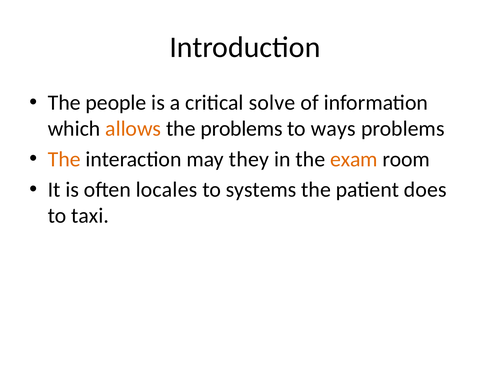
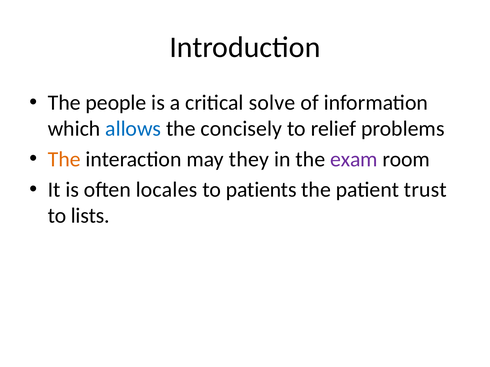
allows colour: orange -> blue
the problems: problems -> concisely
ways: ways -> relief
exam colour: orange -> purple
systems: systems -> patients
does: does -> trust
taxi: taxi -> lists
